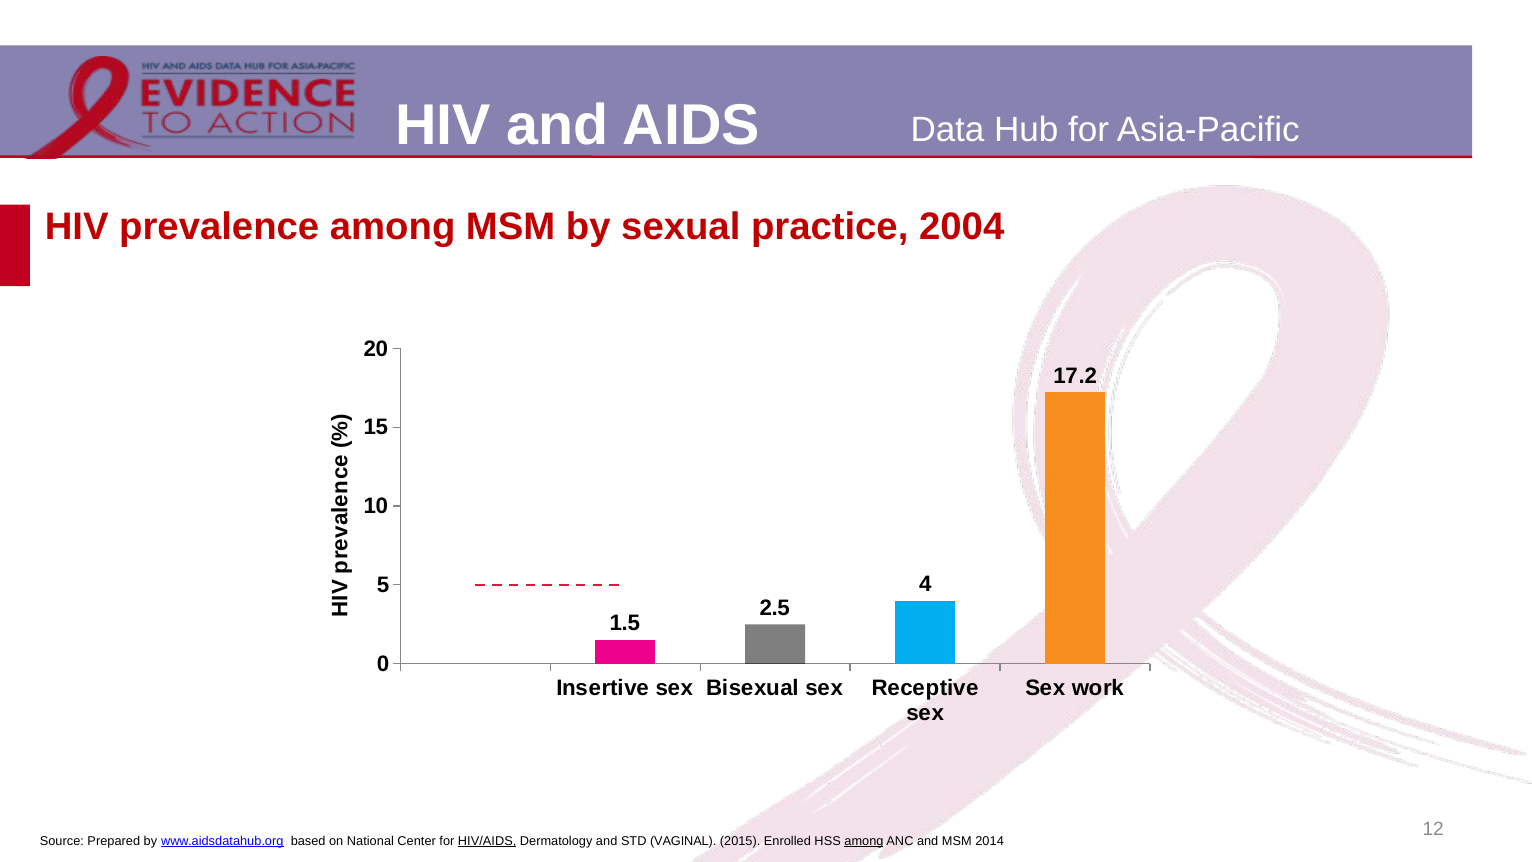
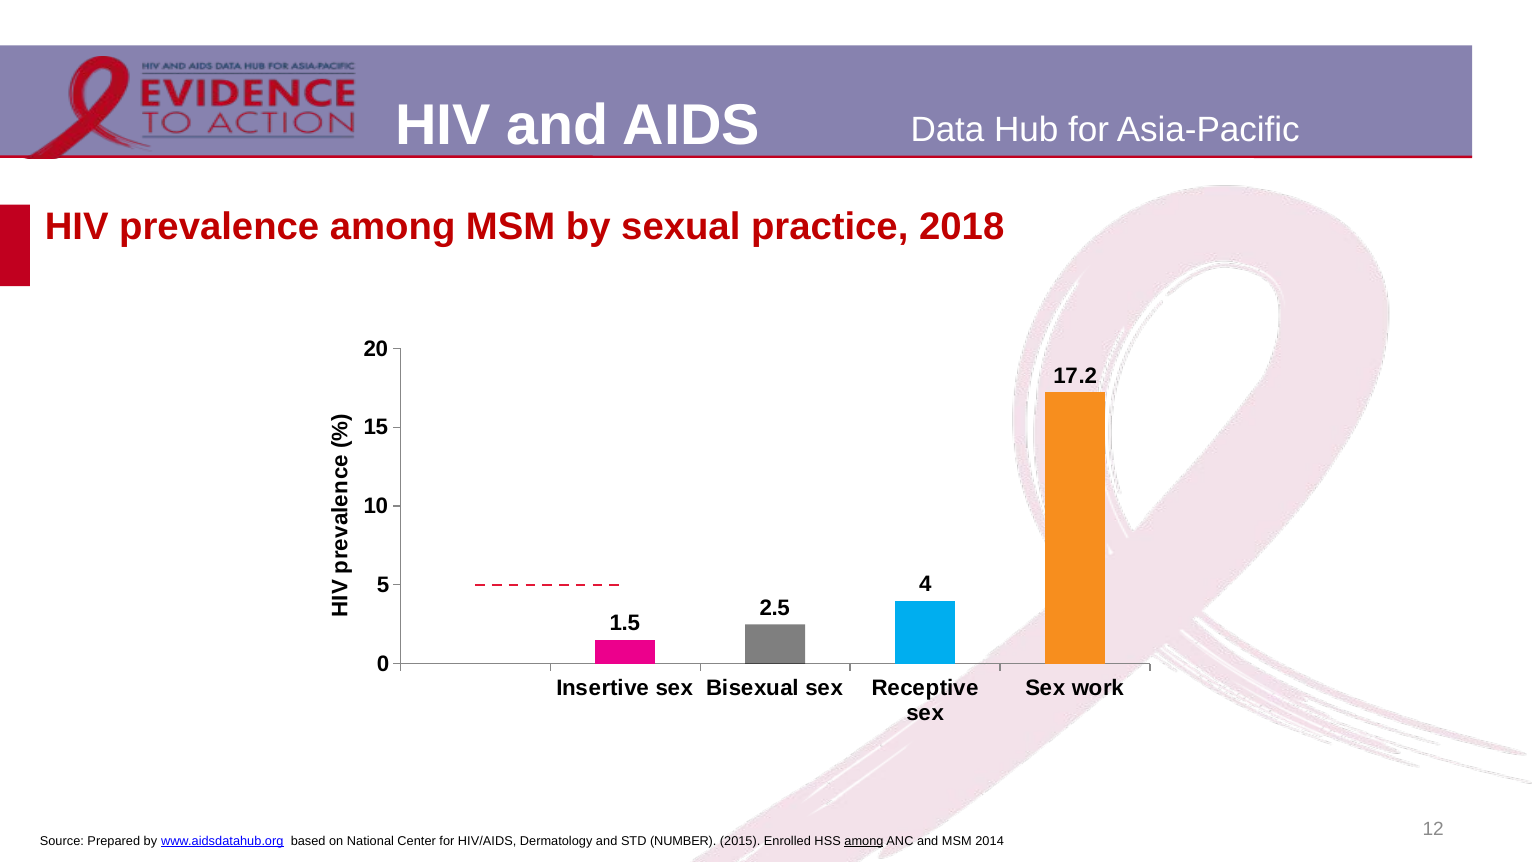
2004: 2004 -> 2018
HIV/AIDS underline: present -> none
VAGINAL: VAGINAL -> NUMBER
